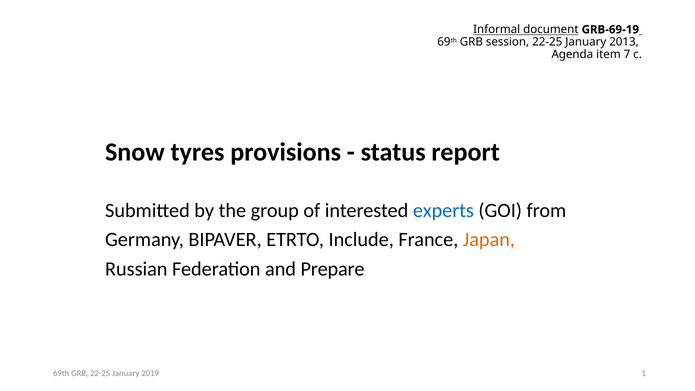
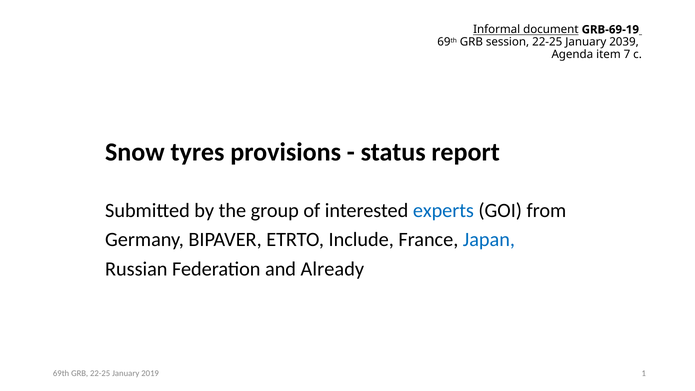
2013: 2013 -> 2039
Japan colour: orange -> blue
Prepare: Prepare -> Already
